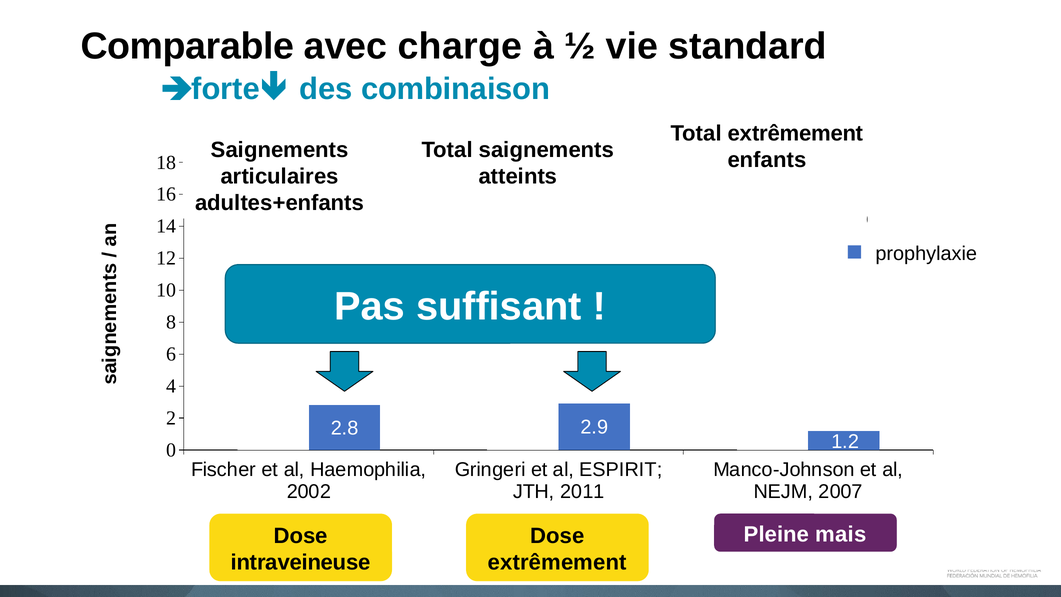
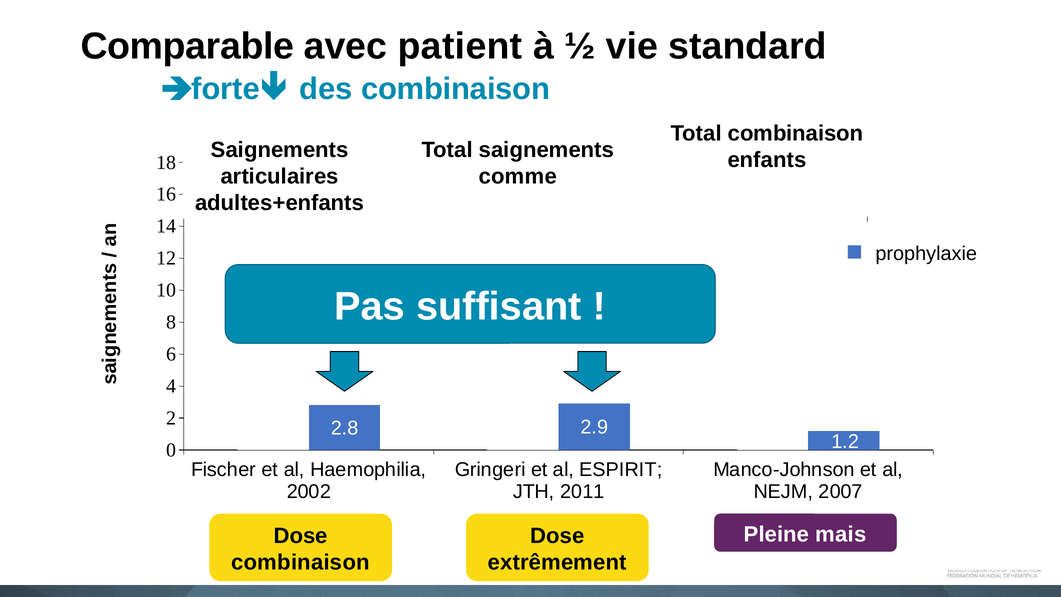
charge: charge -> patient
Total extrêmement: extrêmement -> combinaison
atteints: atteints -> comme
intraveineuse at (301, 562): intraveineuse -> combinaison
